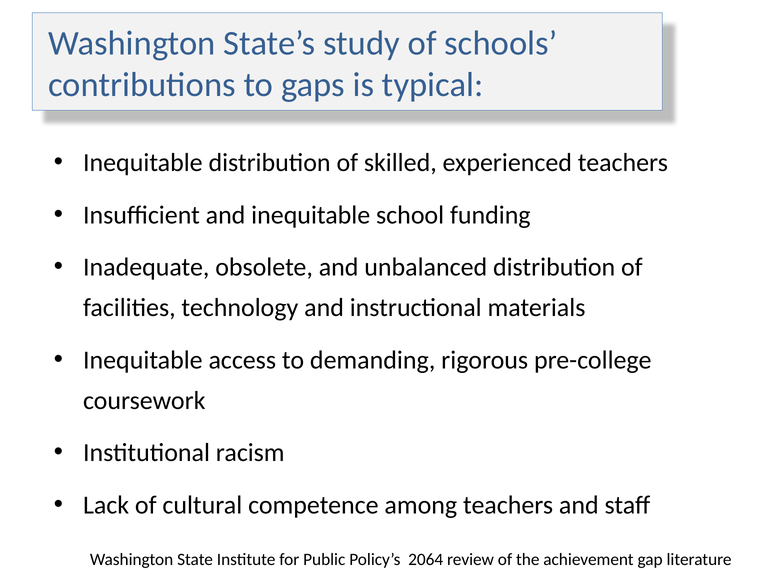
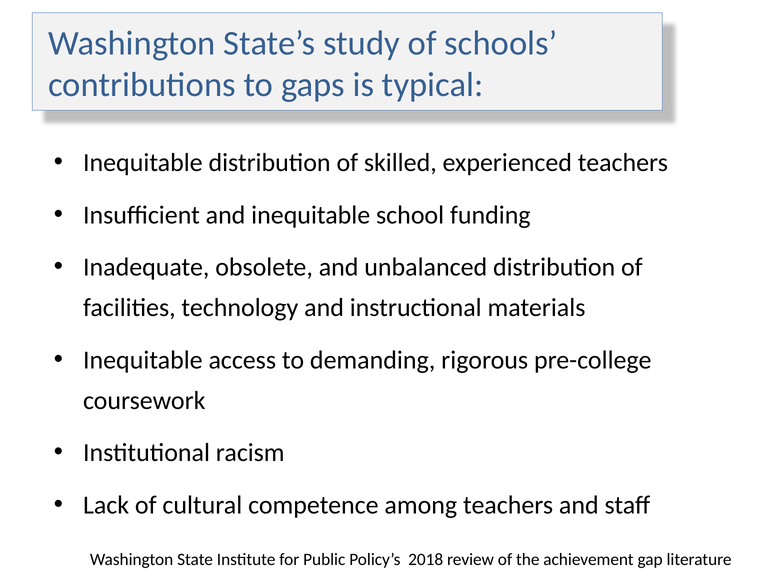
2064: 2064 -> 2018
